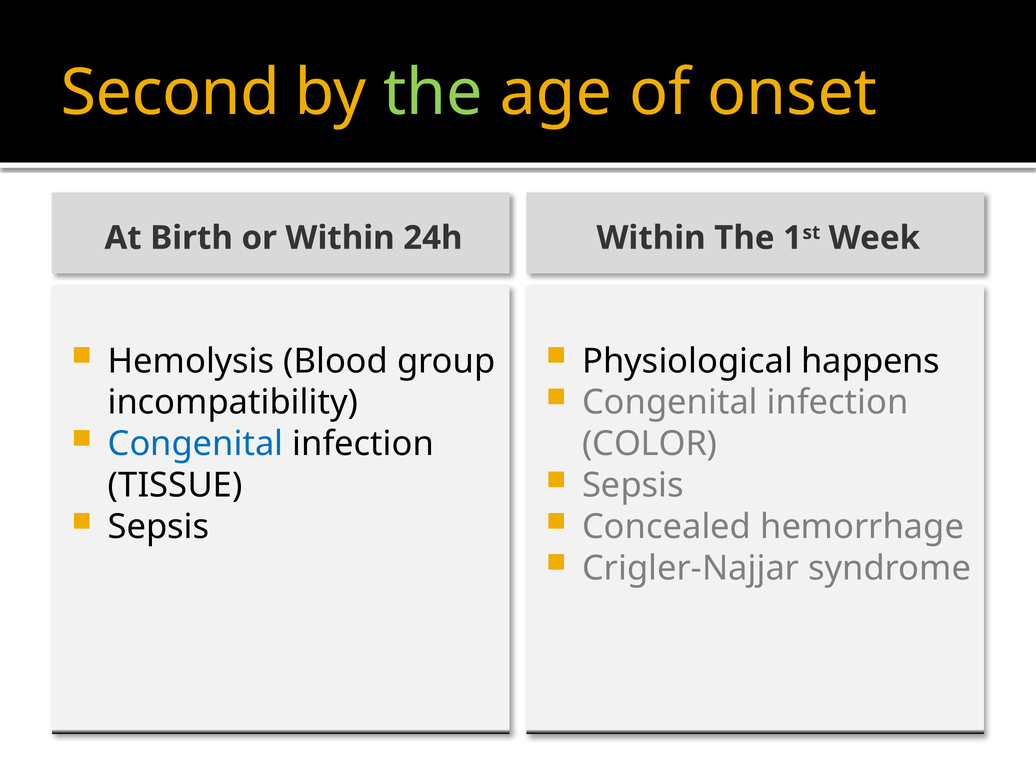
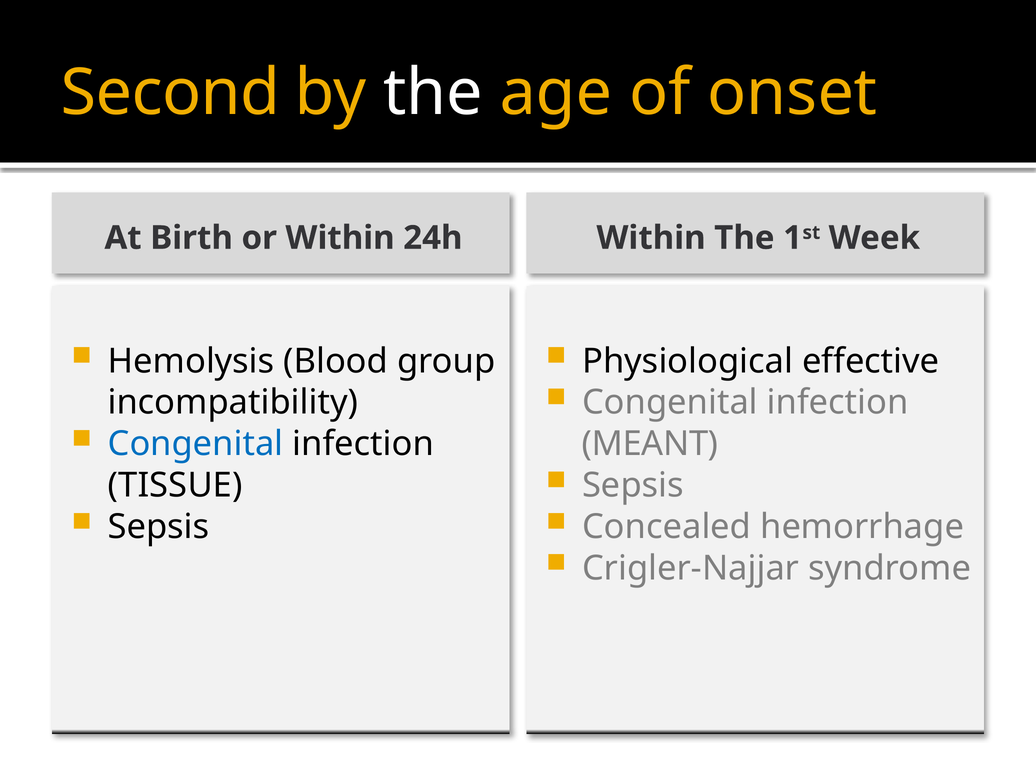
the at (433, 93) colour: light green -> white
happens: happens -> effective
COLOR: COLOR -> MEANT
